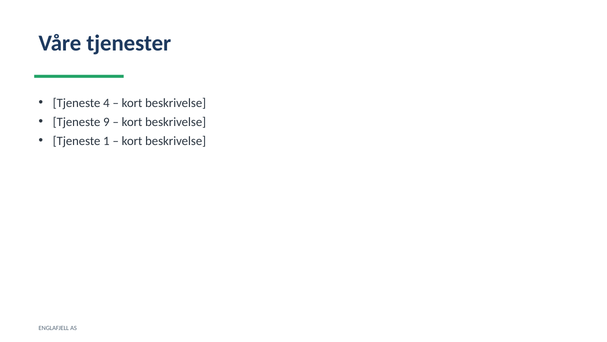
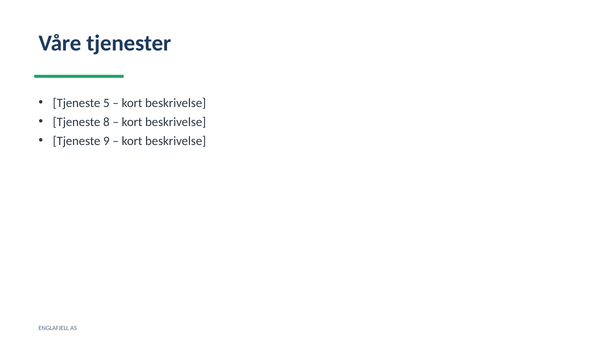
4: 4 -> 5
9: 9 -> 8
1: 1 -> 9
